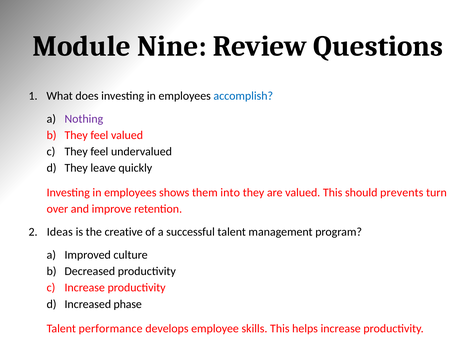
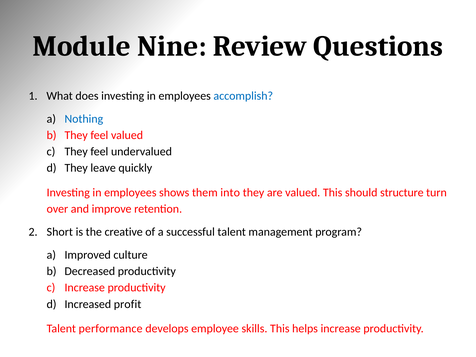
Nothing colour: purple -> blue
prevents: prevents -> structure
Ideas: Ideas -> Short
phase: phase -> profit
